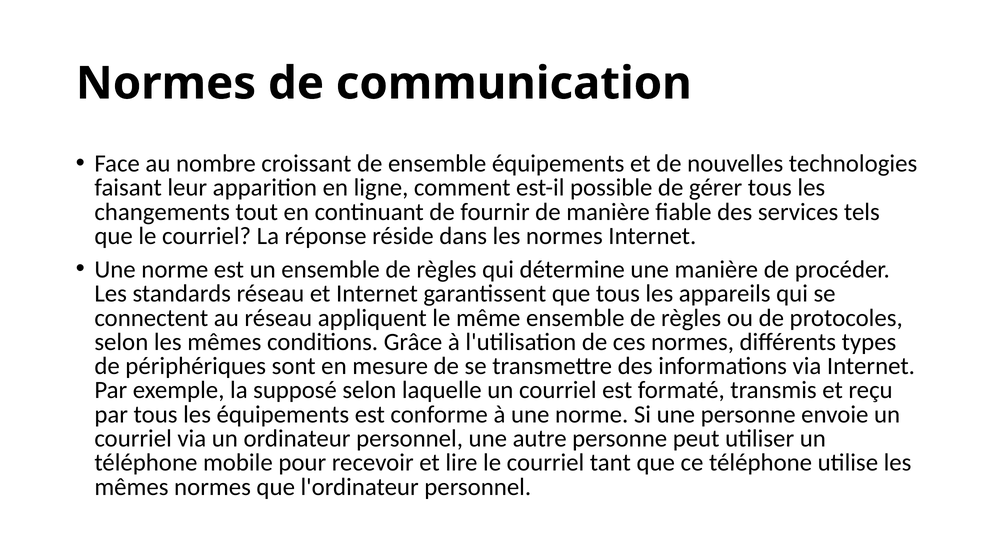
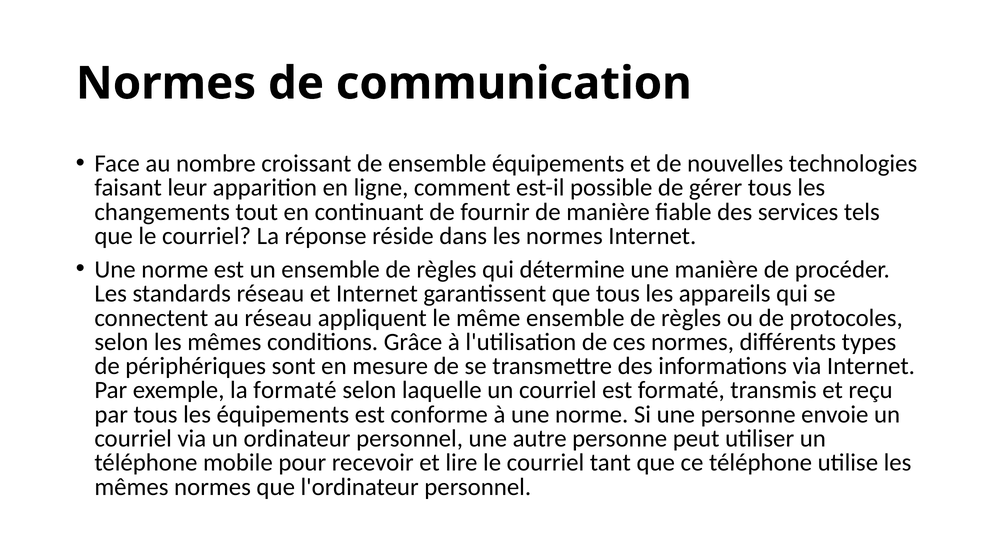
la supposé: supposé -> formaté
